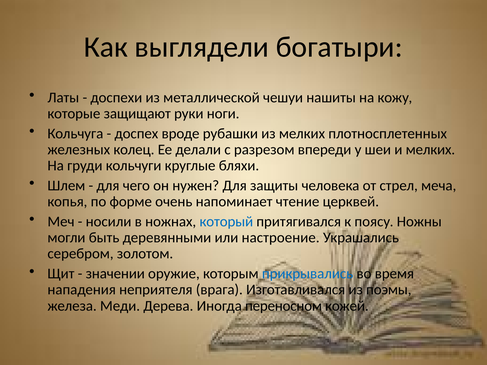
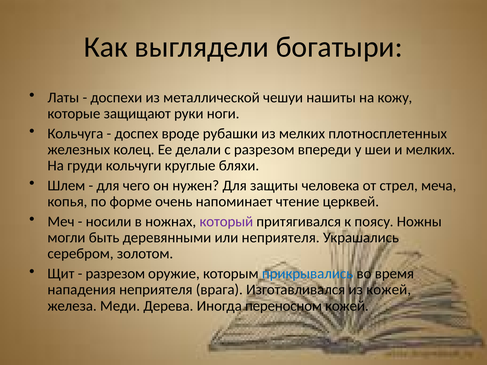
который colour: blue -> purple
или настроение: настроение -> неприятеля
значении at (115, 274): значении -> разрезом
из поэмы: поэмы -> кожей
